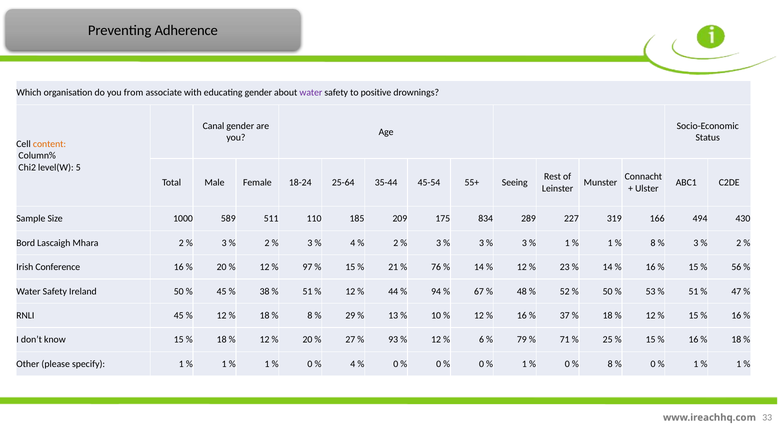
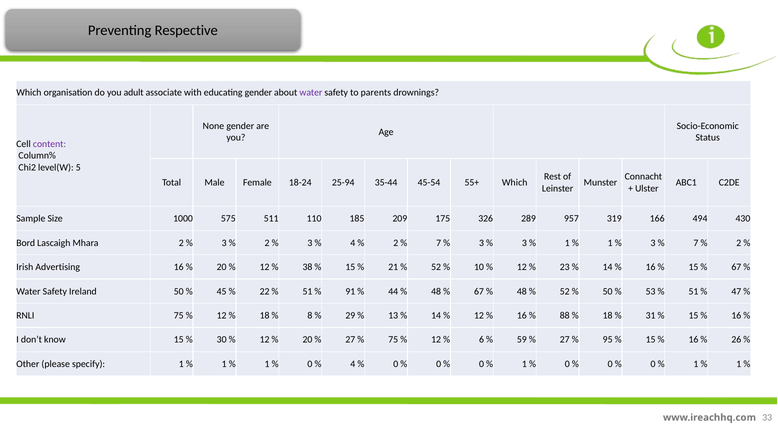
Adherence: Adherence -> Respective
from: from -> adult
positive: positive -> parents
Canal: Canal -> None
content colour: orange -> purple
25-64: 25-64 -> 25-94
55+ Seeing: Seeing -> Which
589: 589 -> 575
834: 834 -> 326
227: 227 -> 957
3 at (439, 243): 3 -> 7
8 at (653, 243): 8 -> 3
3 at (696, 243): 3 -> 7
Conference: Conference -> Advertising
97: 97 -> 38
76 at (436, 267): 76 -> 52
14 at (479, 267): 14 -> 10
56 at (736, 267): 56 -> 67
38: 38 -> 22
12 at (350, 291): 12 -> 91
94 at (436, 291): 94 -> 48
RNLI 45: 45 -> 75
10 at (436, 315): 10 -> 14
37: 37 -> 88
12 at (651, 315): 12 -> 31
18 at (222, 339): 18 -> 30
93 at (393, 339): 93 -> 75
79: 79 -> 59
71 at (565, 339): 71 -> 27
25: 25 -> 95
18 at (736, 339): 18 -> 26
8 at (610, 364): 8 -> 0
